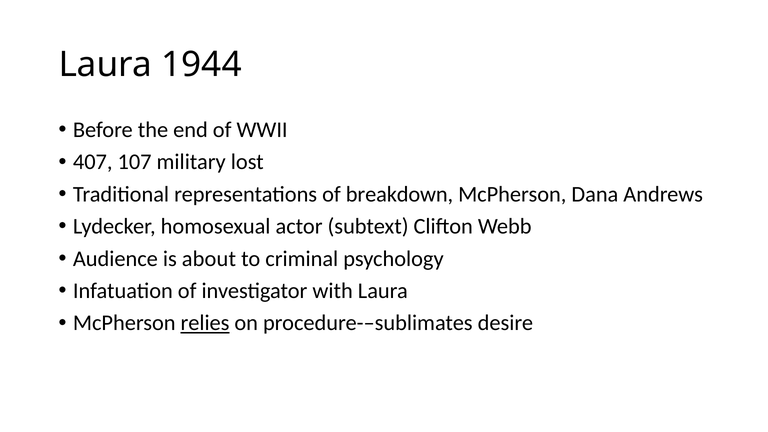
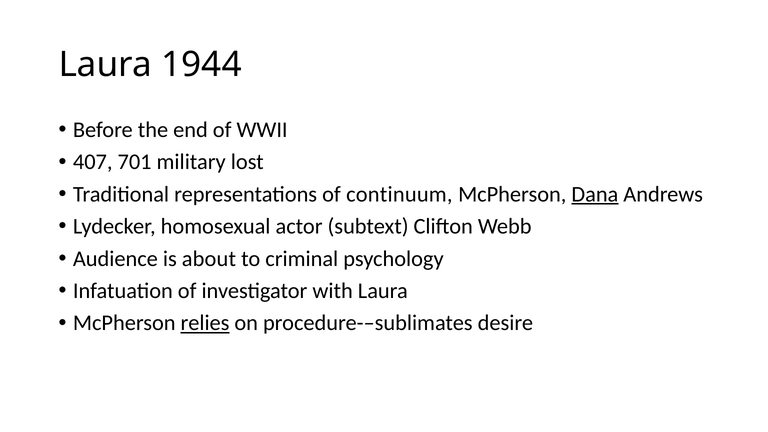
107: 107 -> 701
breakdown: breakdown -> continuum
Dana underline: none -> present
